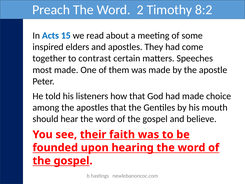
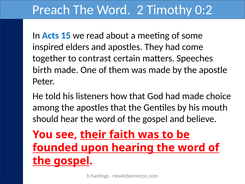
8:2: 8:2 -> 0:2
most: most -> birth
